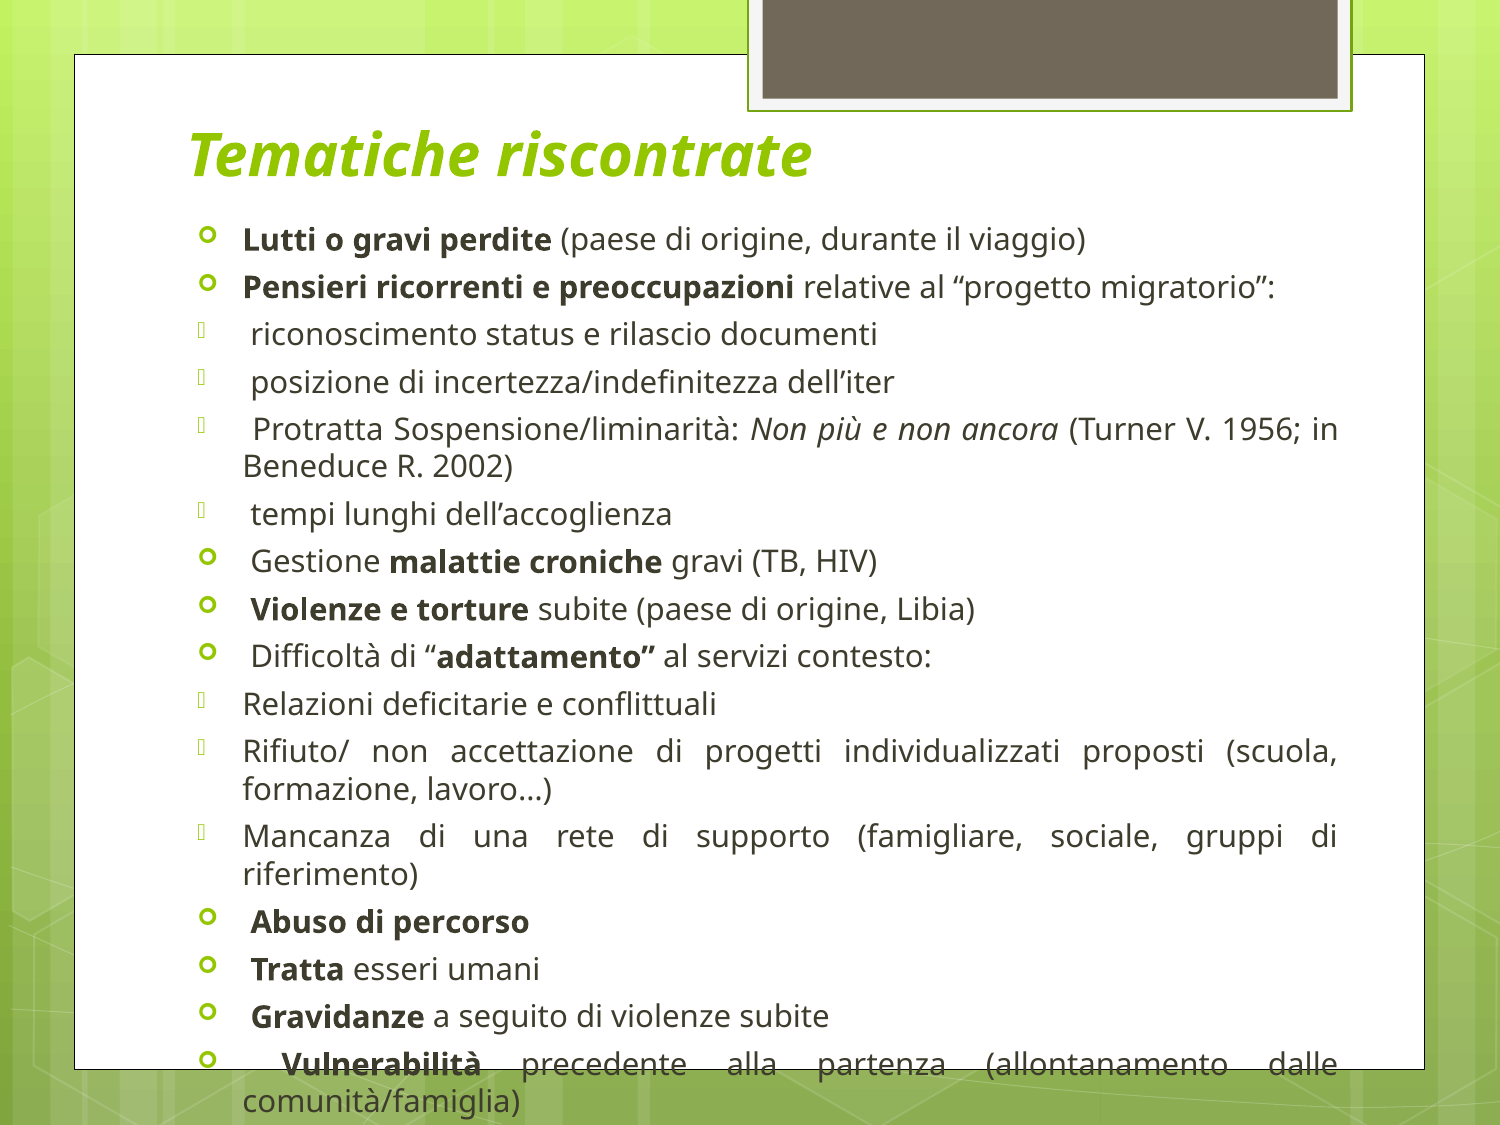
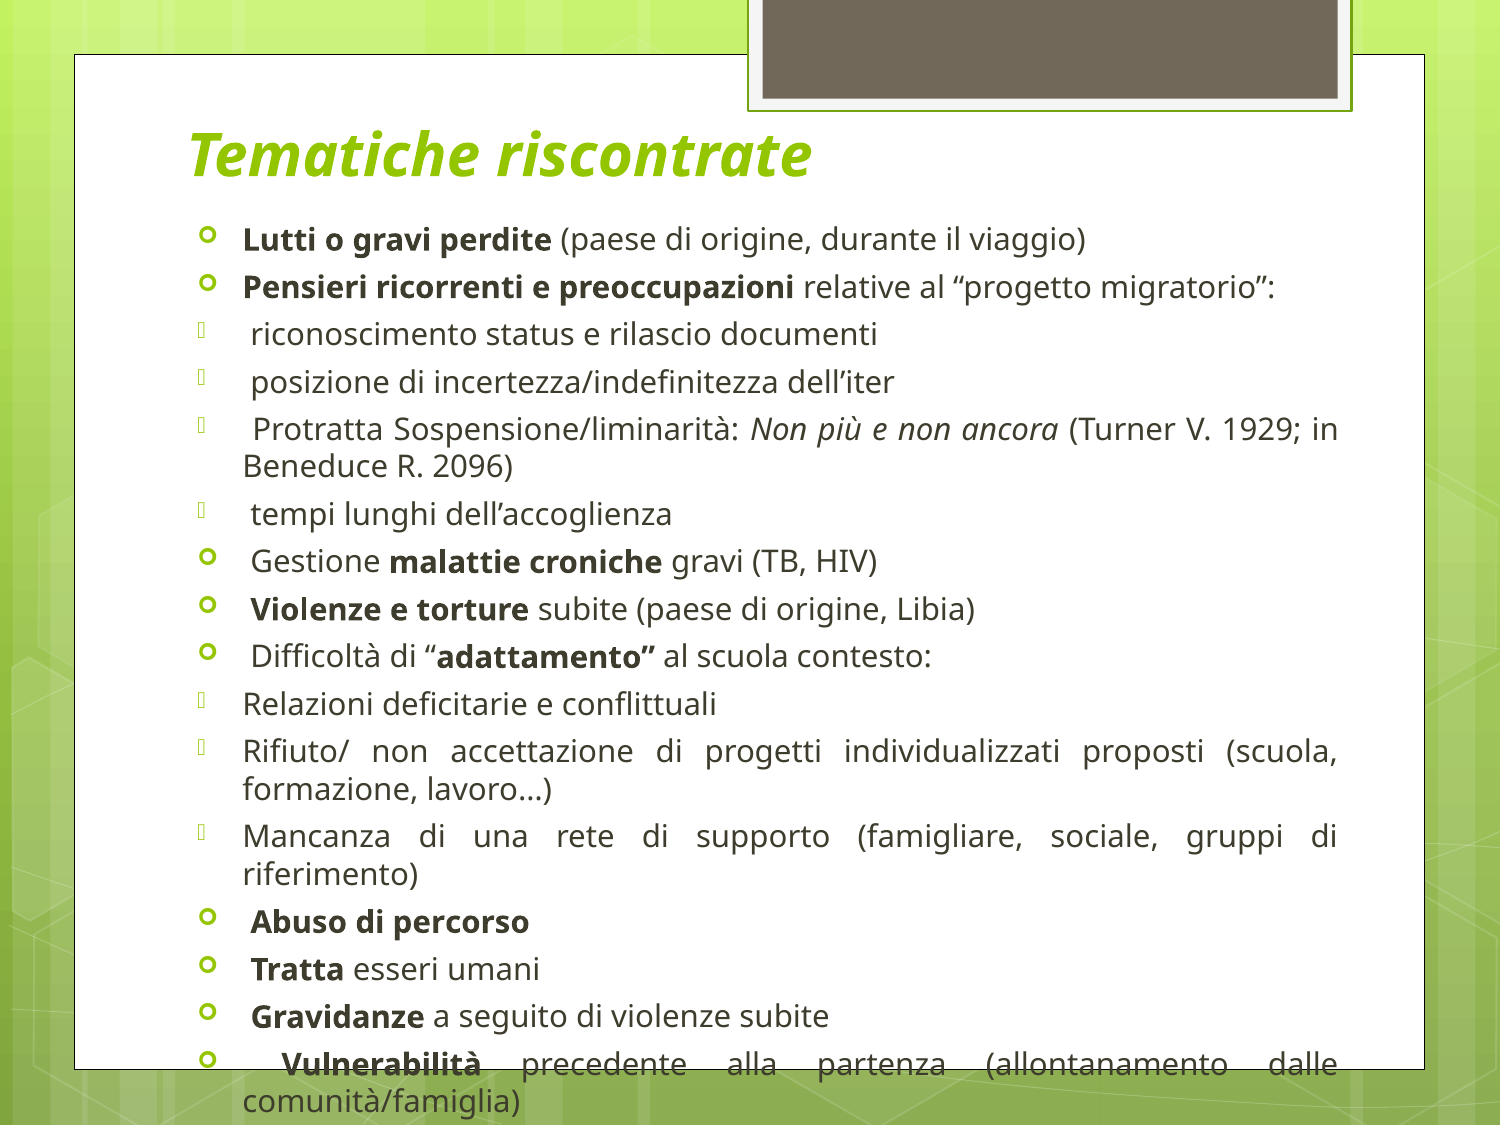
1956: 1956 -> 1929
2002: 2002 -> 2096
al servizi: servizi -> scuola
